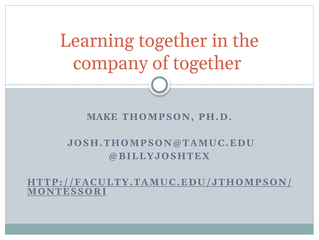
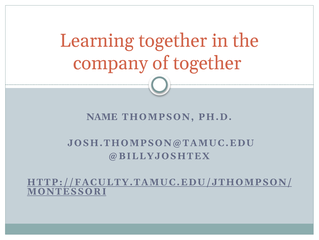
MAKE: MAKE -> NAME
